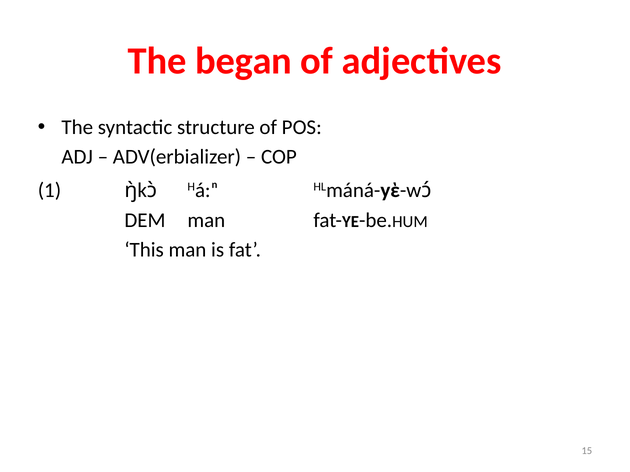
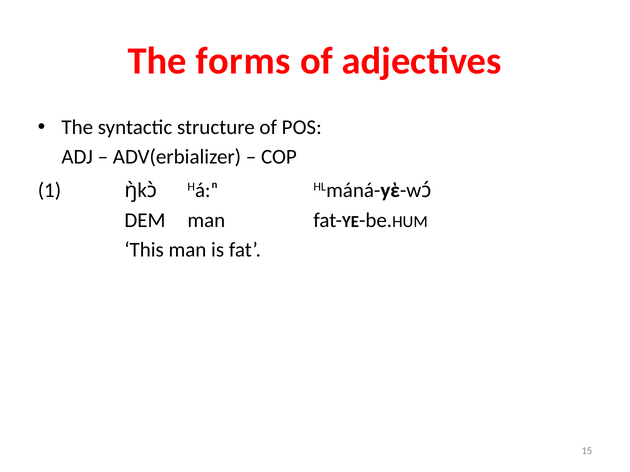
began: began -> forms
